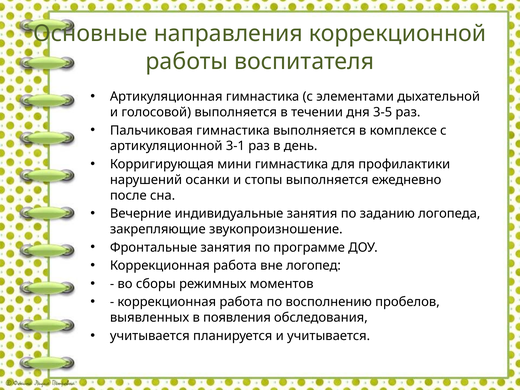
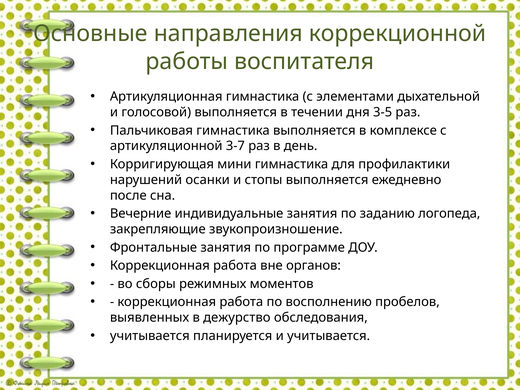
3-1: 3-1 -> 3-7
логопед: логопед -> органов
появления: появления -> дежурство
